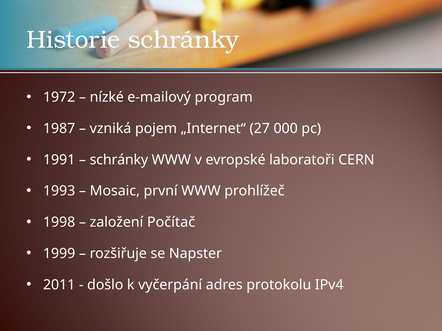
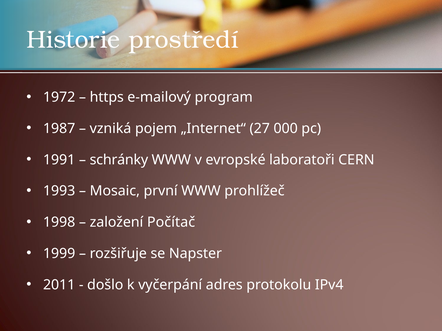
Historie schránky: schránky -> prostředí
nízké: nízké -> https
